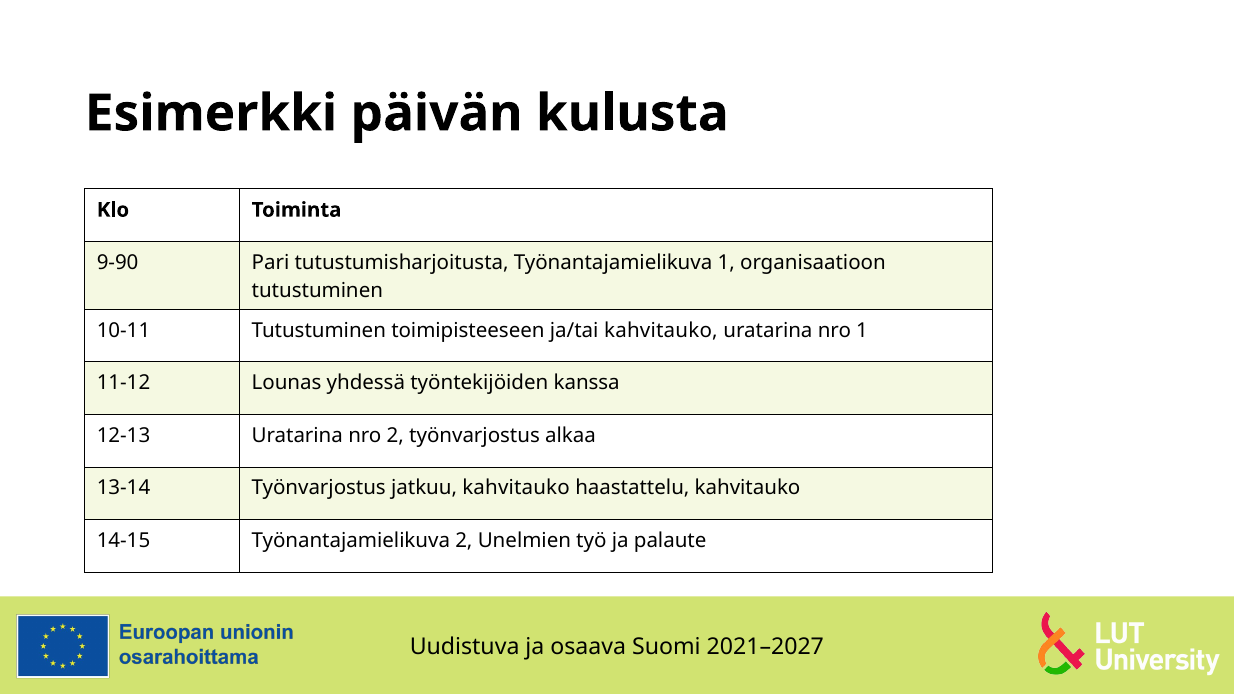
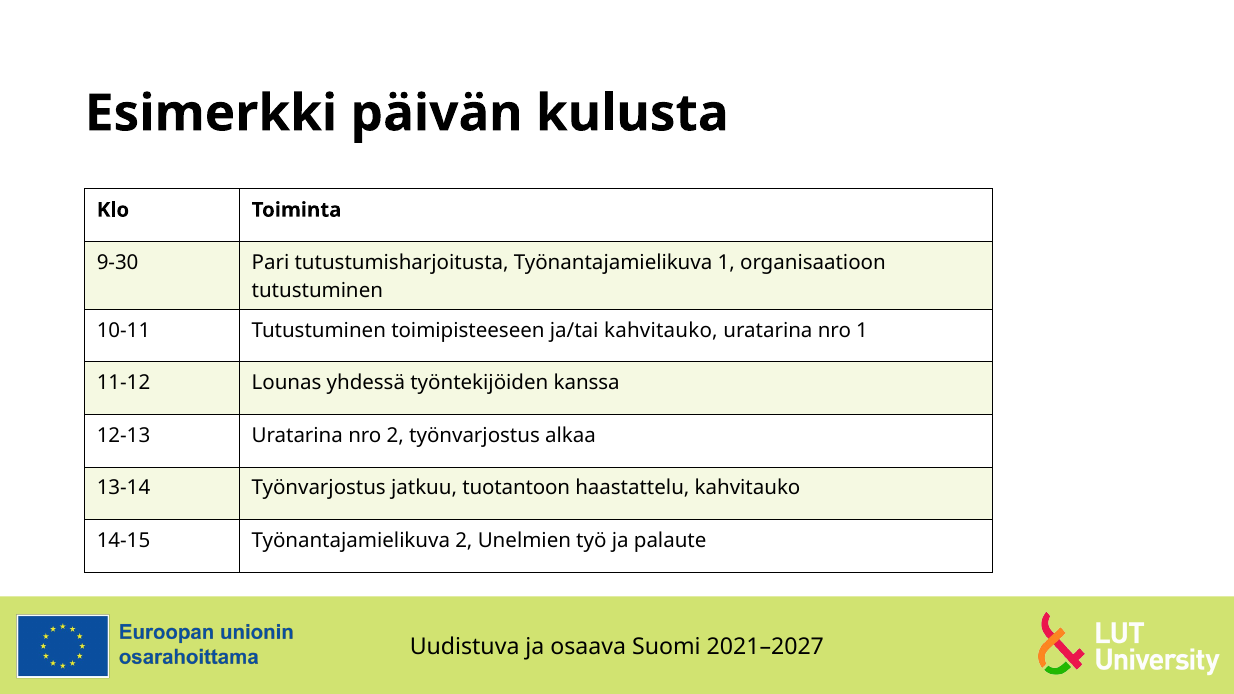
9-90: 9-90 -> 9-30
jatkuu kahvitauko: kahvitauko -> tuotantoon
